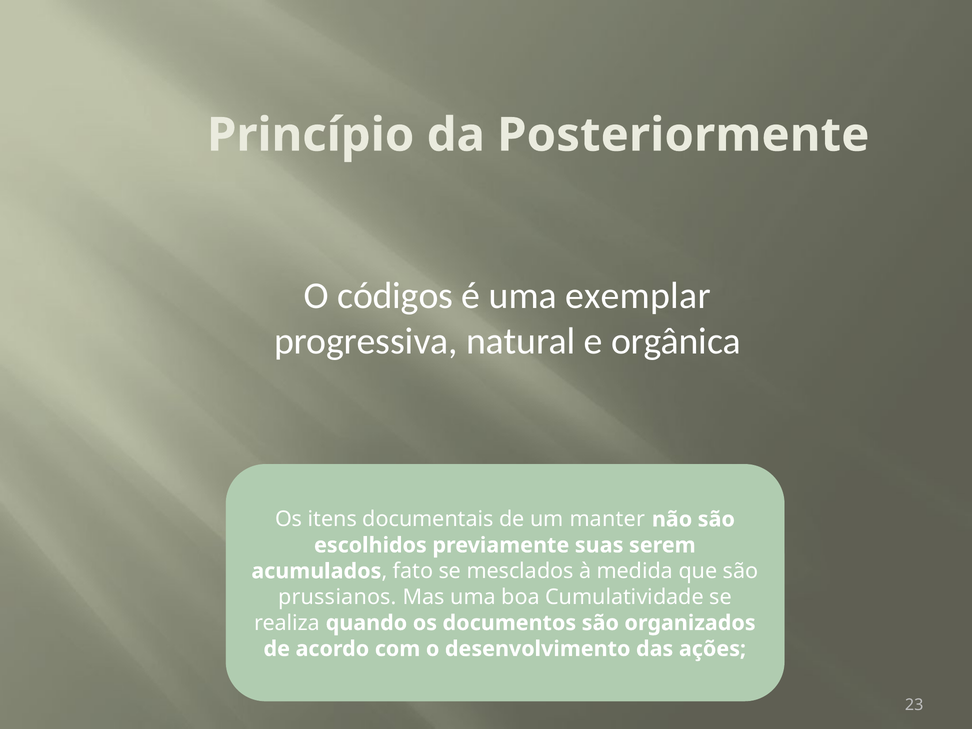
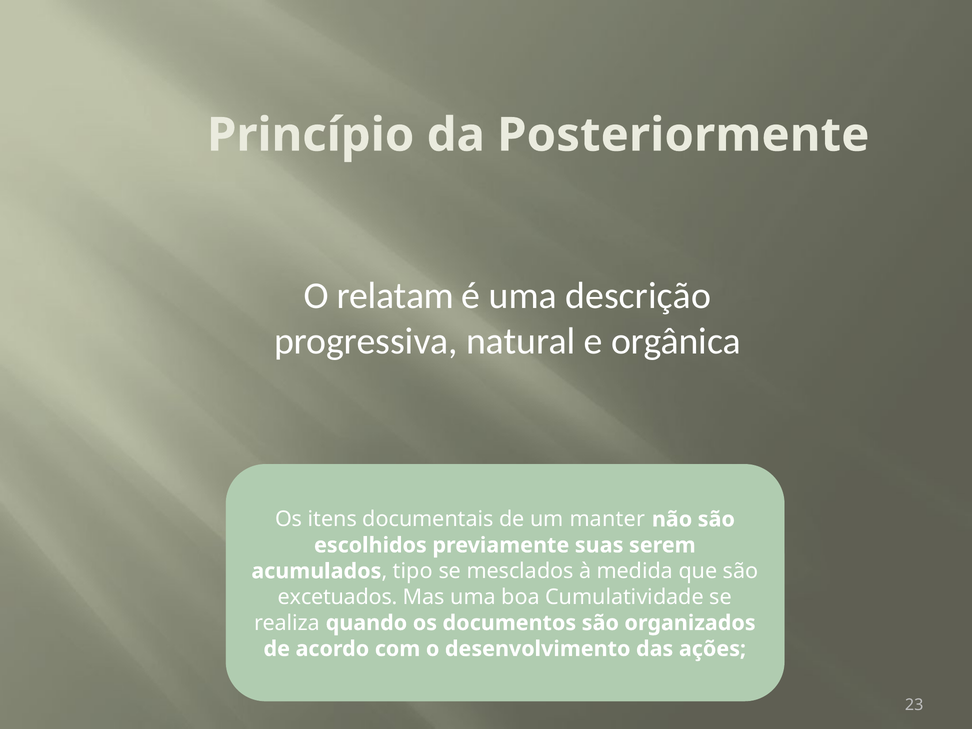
códigos: códigos -> relatam
exemplar: exemplar -> descrição
fato: fato -> tipo
prussianos: prussianos -> excetuados
